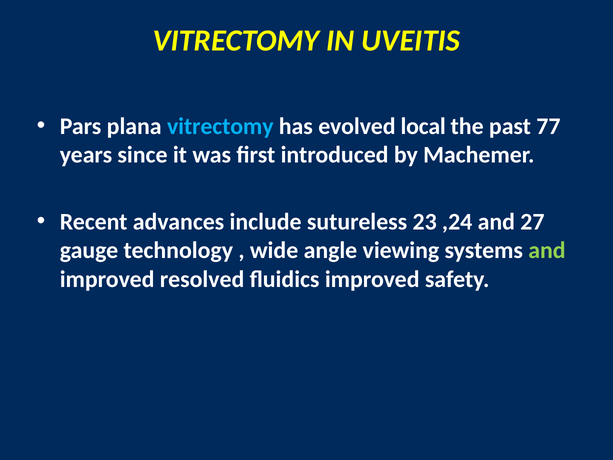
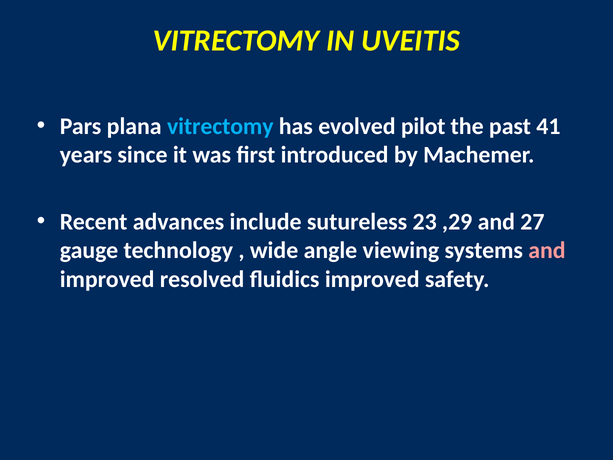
local: local -> pilot
77: 77 -> 41
,24: ,24 -> ,29
and at (547, 250) colour: light green -> pink
